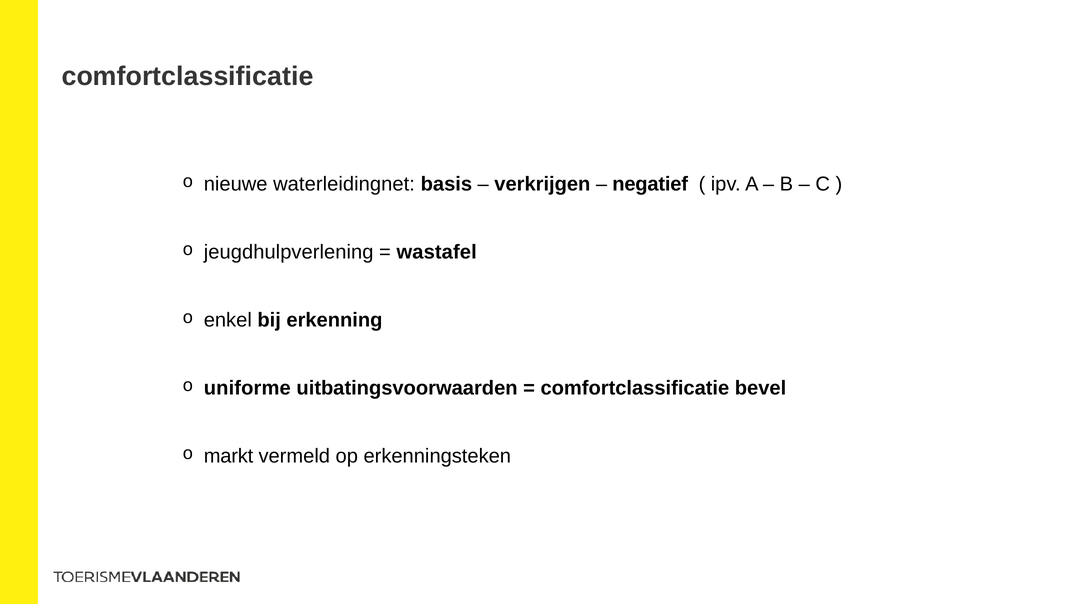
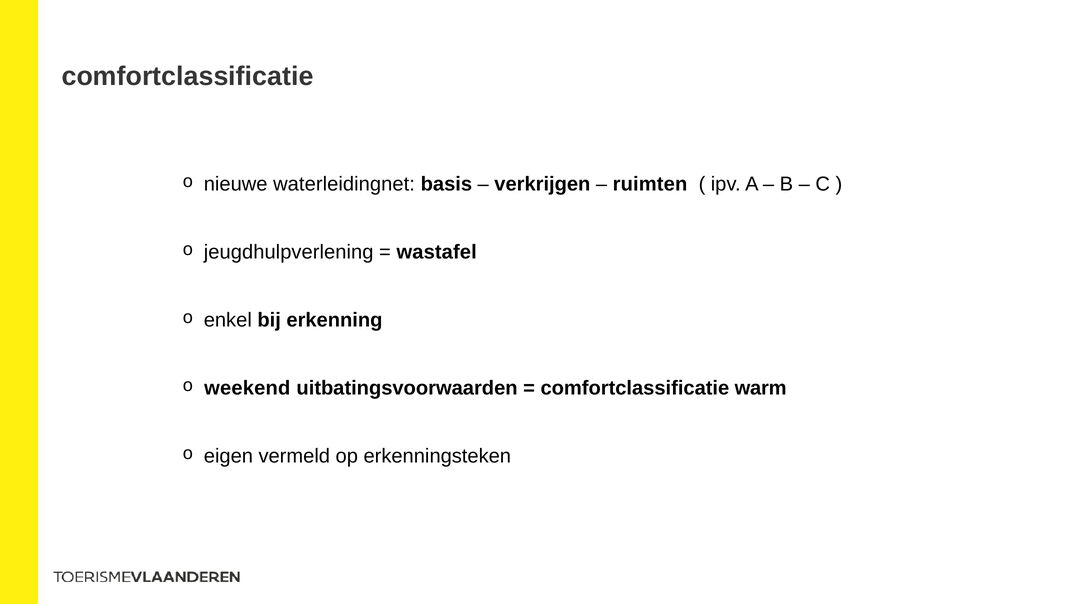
negatief: negatief -> ruimten
uniforme: uniforme -> weekend
bevel: bevel -> warm
markt: markt -> eigen
